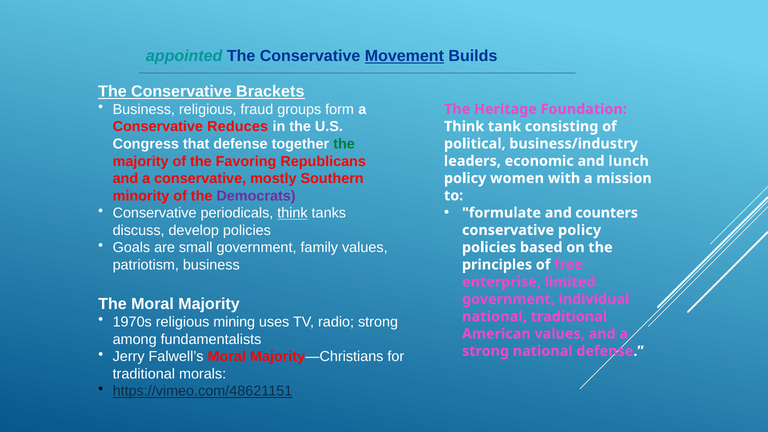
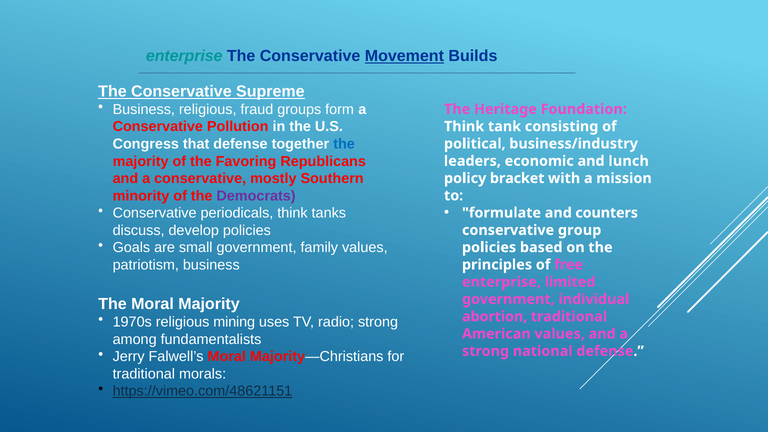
appointed at (184, 56): appointed -> enterprise
Brackets: Brackets -> Supreme
Reduces: Reduces -> Pollution
the at (344, 144) colour: green -> blue
women: women -> bracket
think at (292, 213) underline: present -> none
conservative policy: policy -> group
national at (495, 317): national -> abortion
